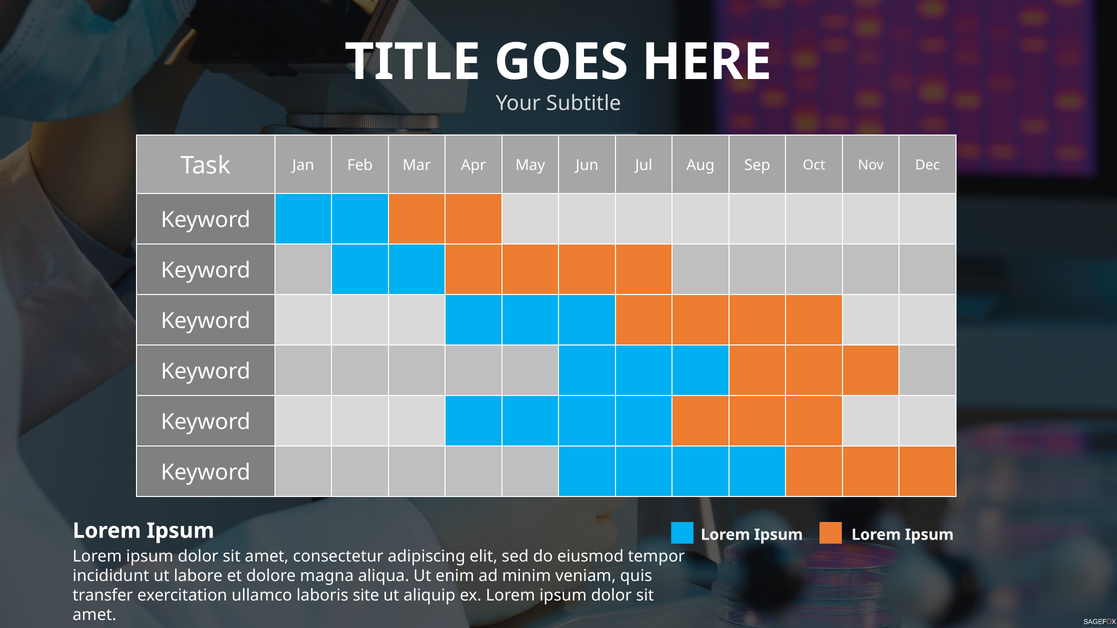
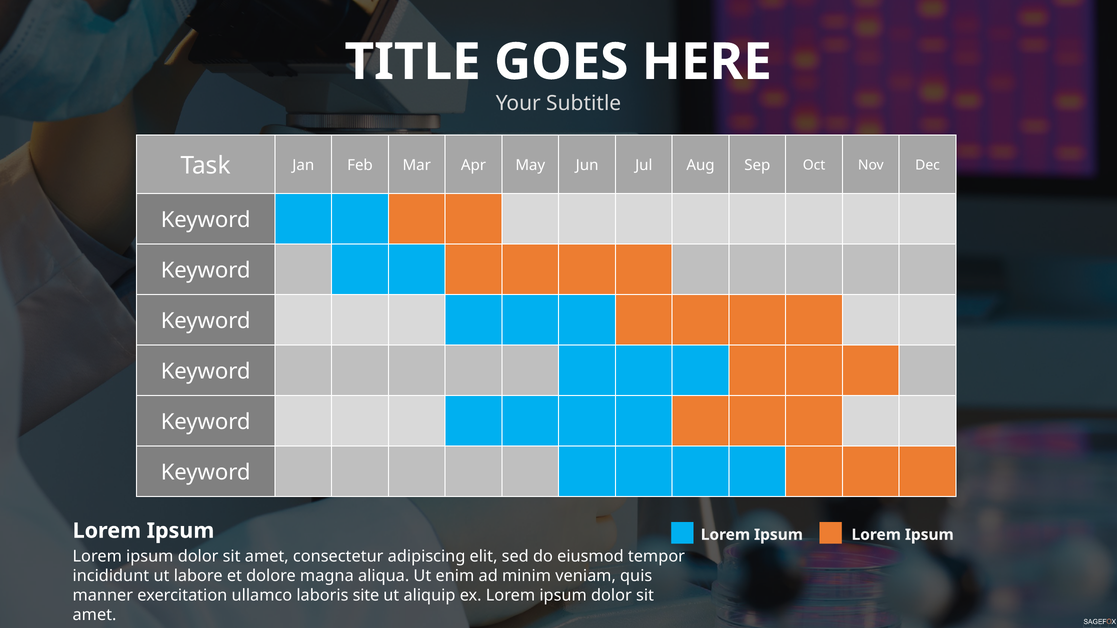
transfer: transfer -> manner
